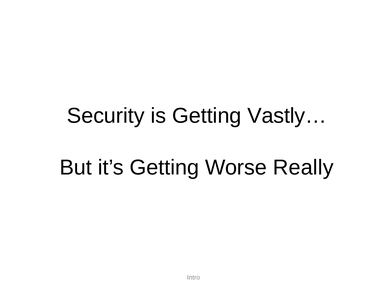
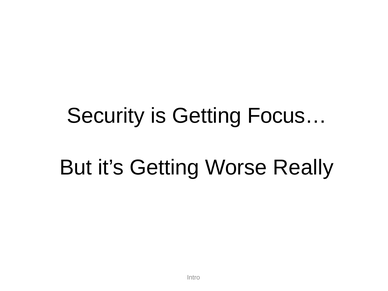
Vastly…: Vastly… -> Focus…
